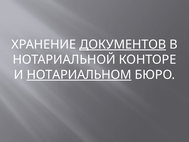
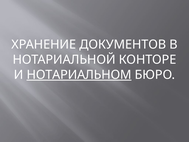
ДОКУМЕНТОВ underline: present -> none
